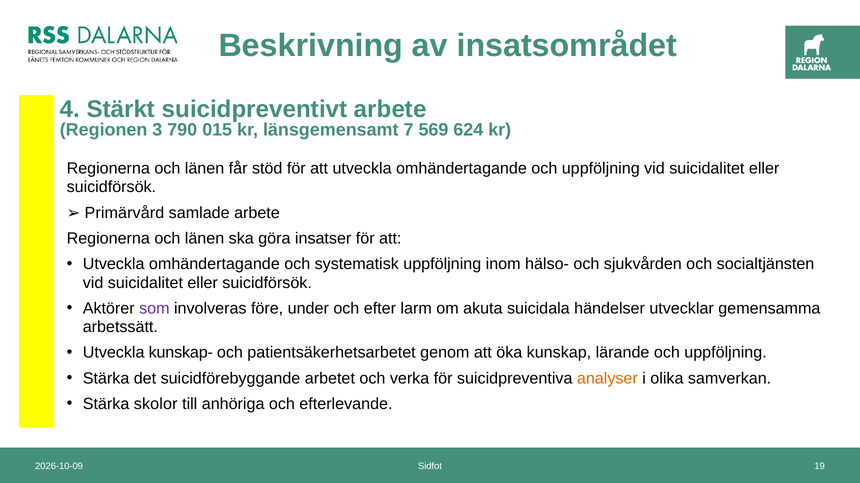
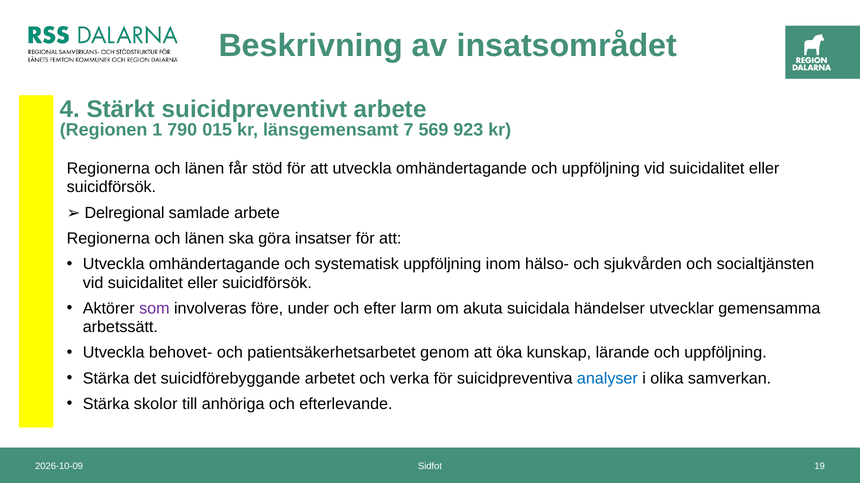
3: 3 -> 1
624: 624 -> 923
Primärvård: Primärvård -> Delregional
kunskap-: kunskap- -> behovet-
analyser colour: orange -> blue
